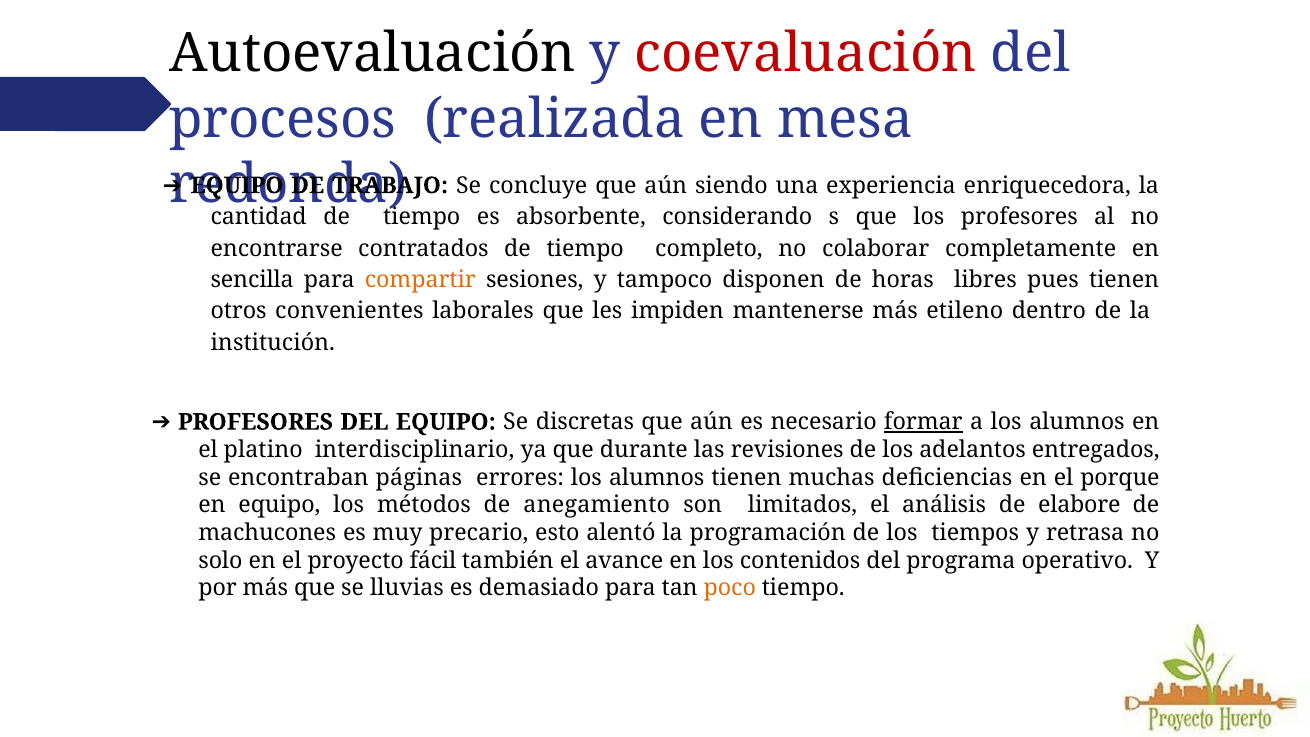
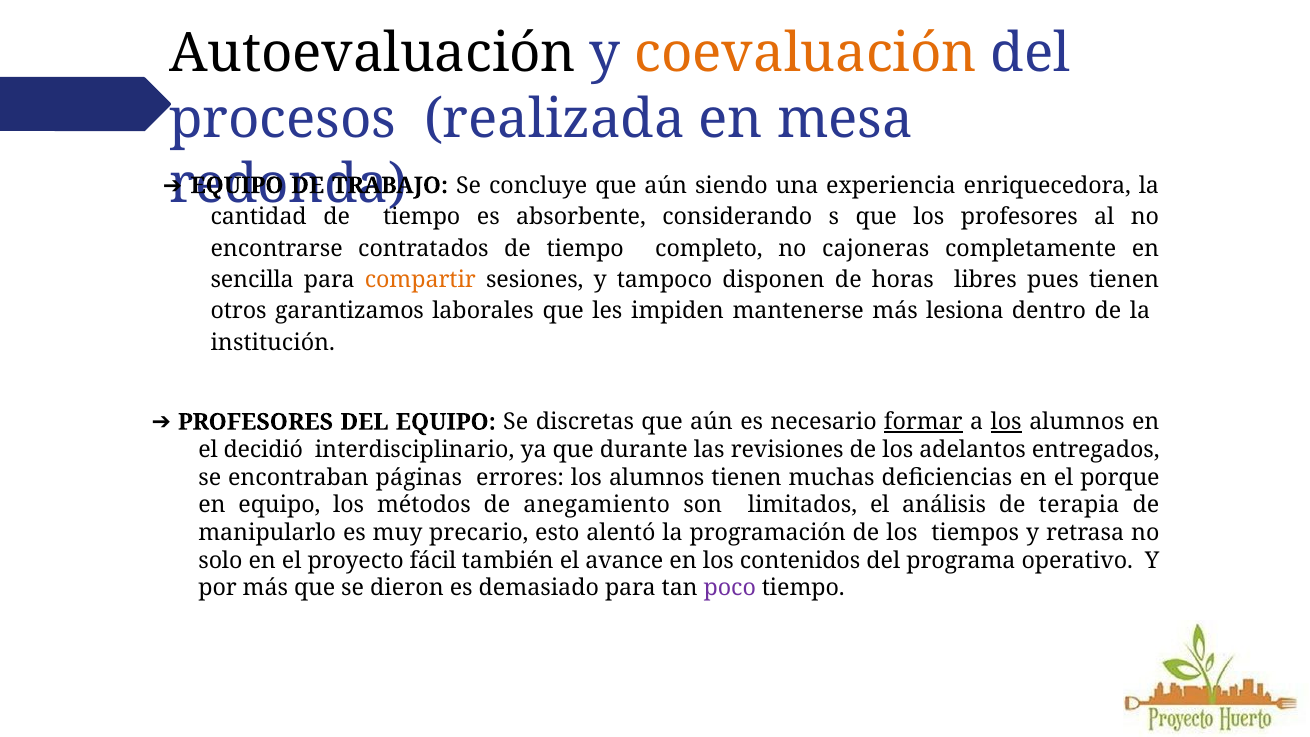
coevaluación colour: red -> orange
colaborar: colaborar -> cajoneras
convenientes: convenientes -> garantizamos
etileno: etileno -> lesiona
los at (1006, 422) underline: none -> present
platino: platino -> decidió
elabore: elabore -> terapia
machucones: machucones -> manipularlo
lluvias: lluvias -> dieron
poco colour: orange -> purple
